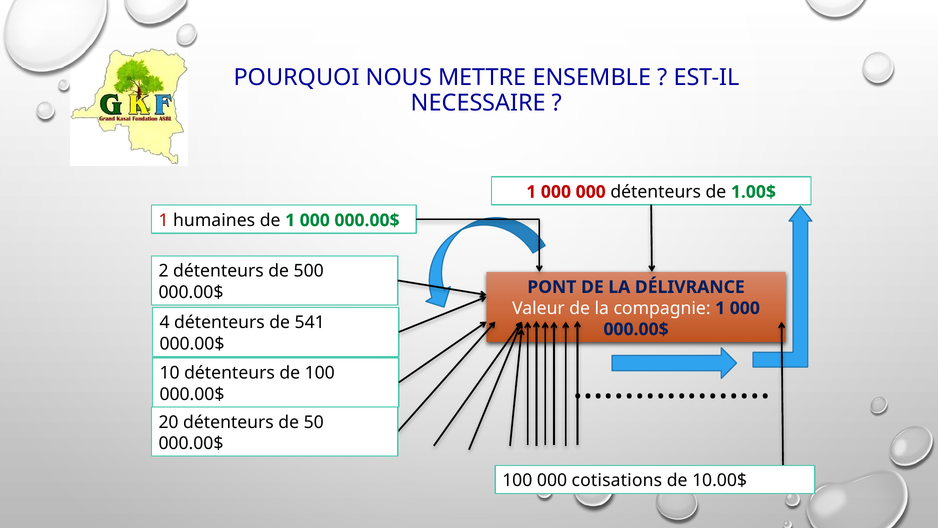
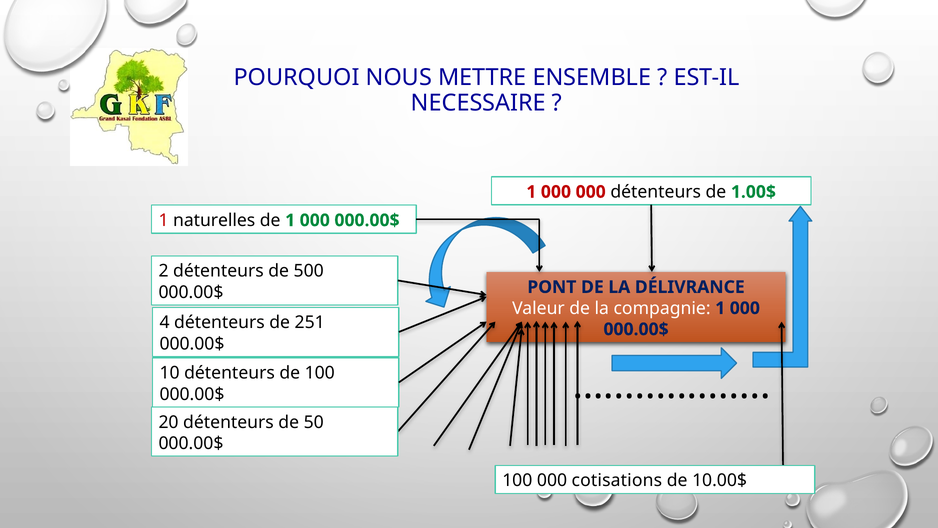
humaines: humaines -> naturelles
541: 541 -> 251
